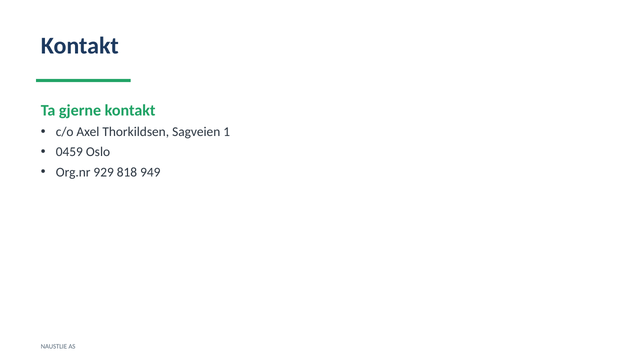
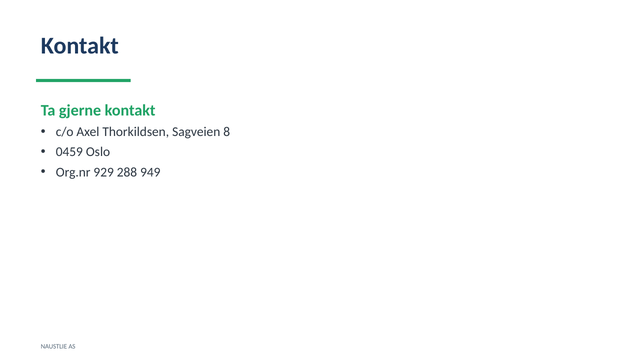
1: 1 -> 8
818: 818 -> 288
